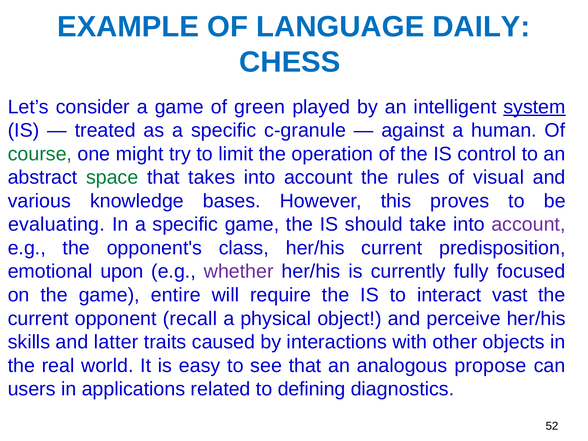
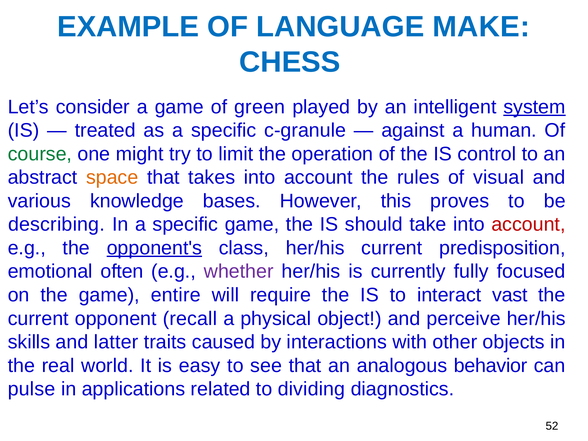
DAILY: DAILY -> MAKE
space colour: green -> orange
evaluating: evaluating -> describing
account at (528, 224) colour: purple -> red
opponent's underline: none -> present
upon: upon -> often
propose: propose -> behavior
users: users -> pulse
defining: defining -> dividing
